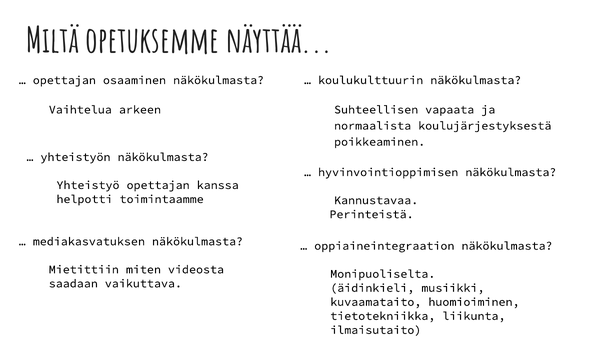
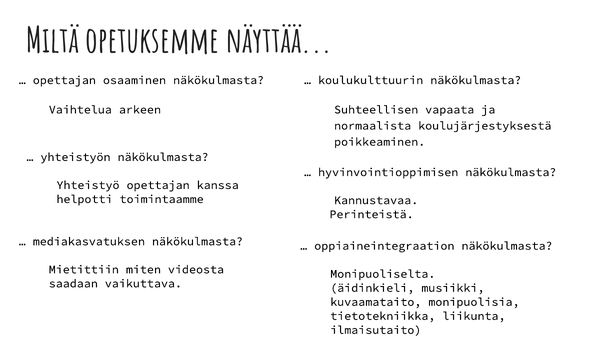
huomioiminen: huomioiminen -> monipuolisia
